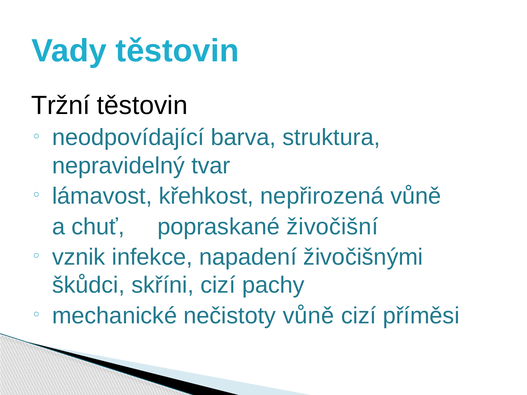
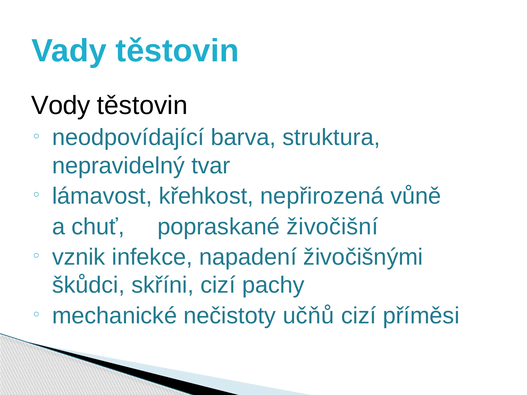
Tržní: Tržní -> Vody
nečistoty vůně: vůně -> učňů
